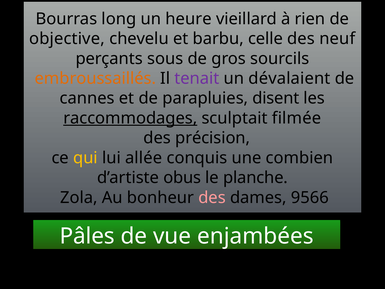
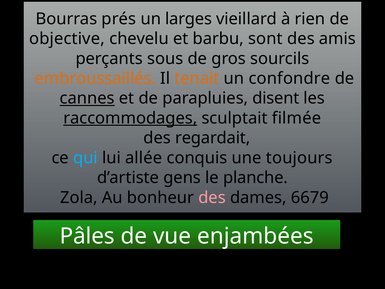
long: long -> prés
heure: heure -> larges
celle: celle -> sont
neuf: neuf -> amis
tenait colour: purple -> orange
dévalaient: dévalaient -> confondre
cannes underline: none -> present
précision: précision -> regardait
qui colour: yellow -> light blue
combien: combien -> toujours
obus: obus -> gens
9566: 9566 -> 6679
